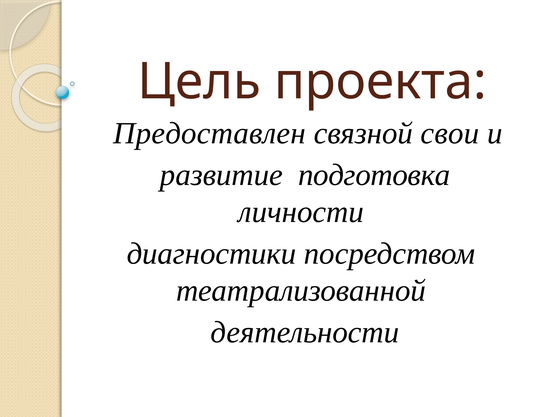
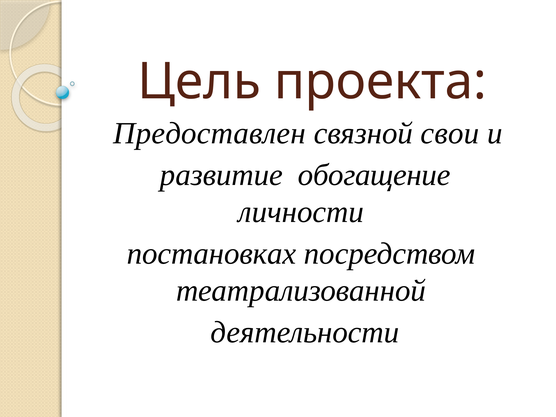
подготовка: подготовка -> обогащение
диагностики: диагностики -> постановках
